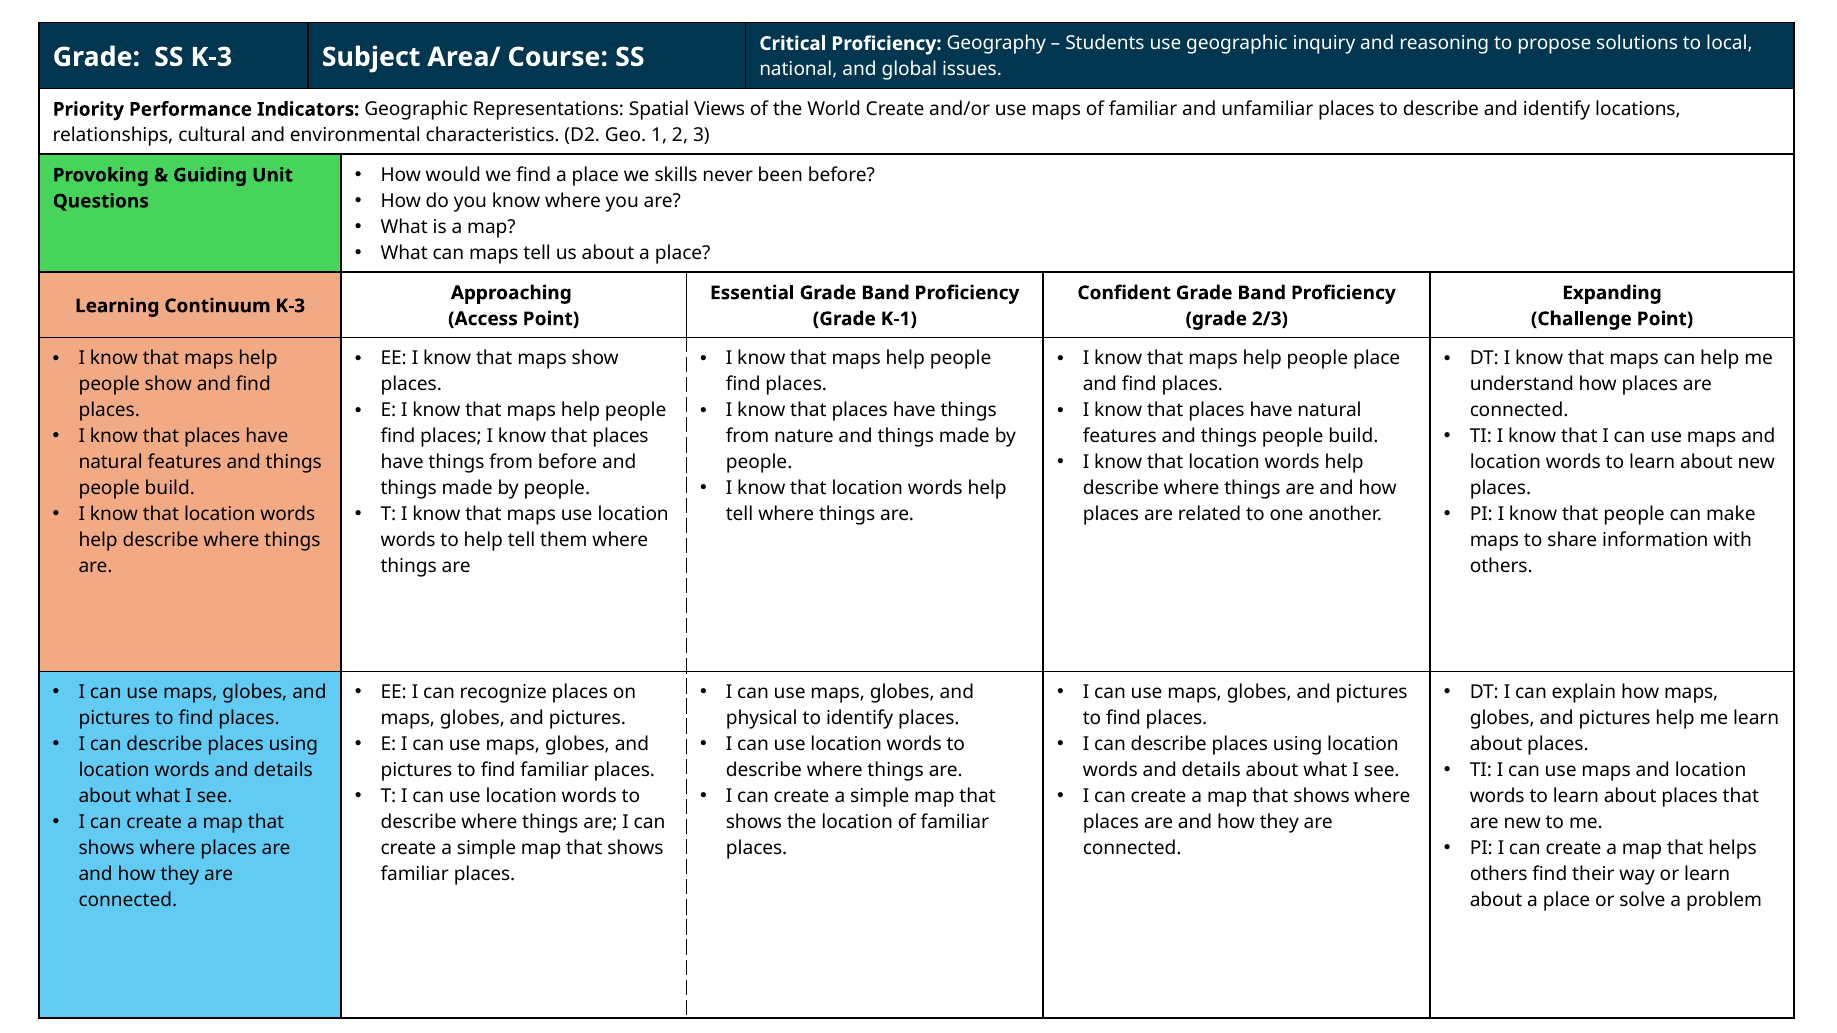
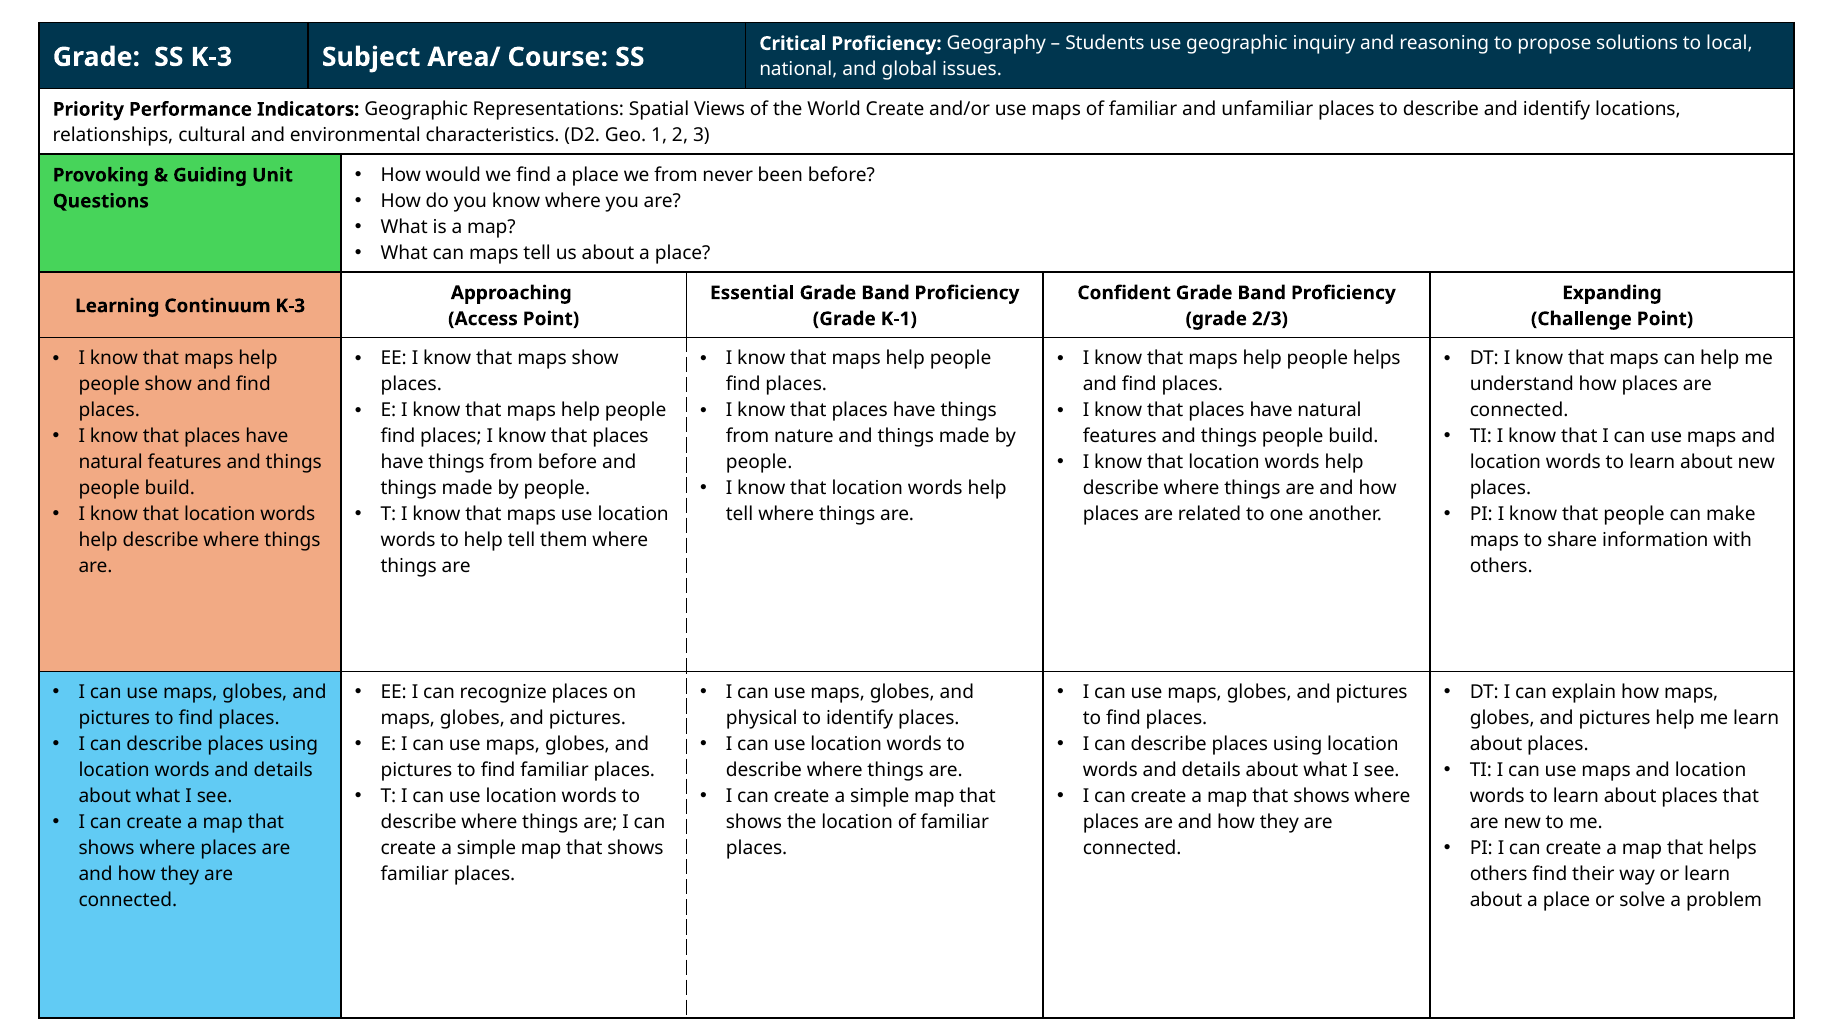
we skills: skills -> from
people place: place -> helps
